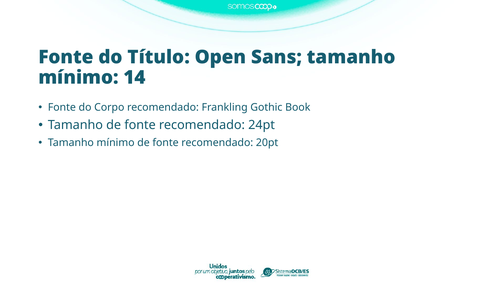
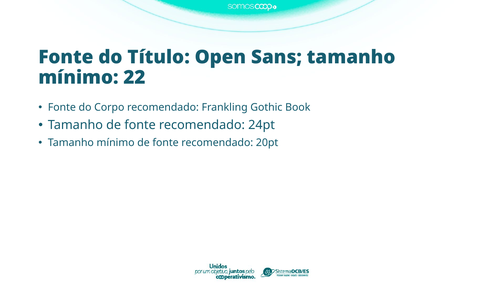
14: 14 -> 22
